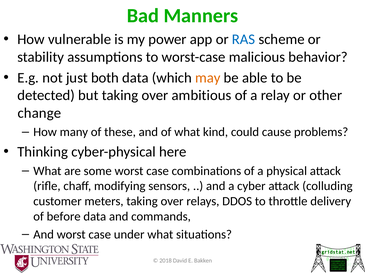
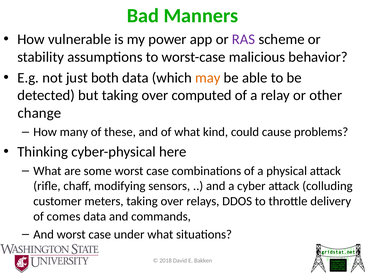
RAS colour: blue -> purple
ambitious: ambitious -> computed
before: before -> comes
